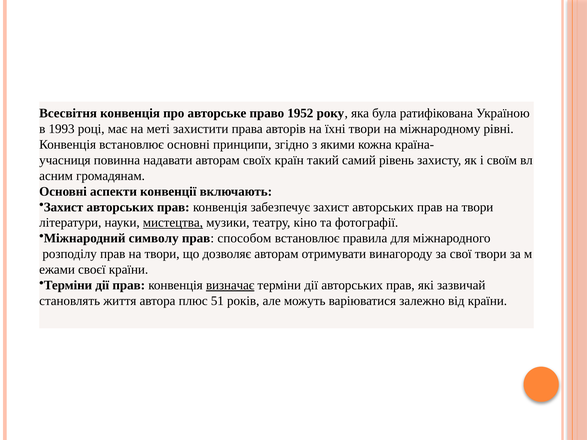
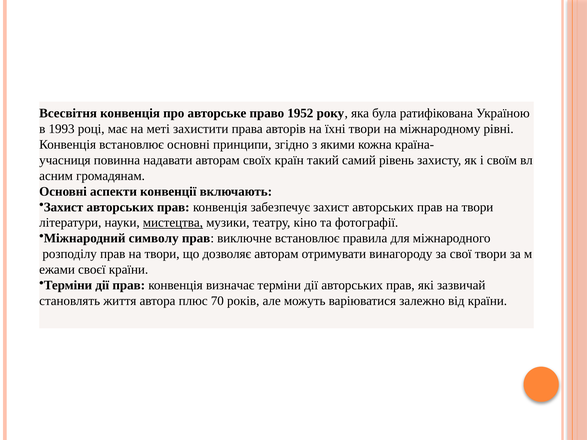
способом: способом -> виключне
визначає underline: present -> none
51: 51 -> 70
